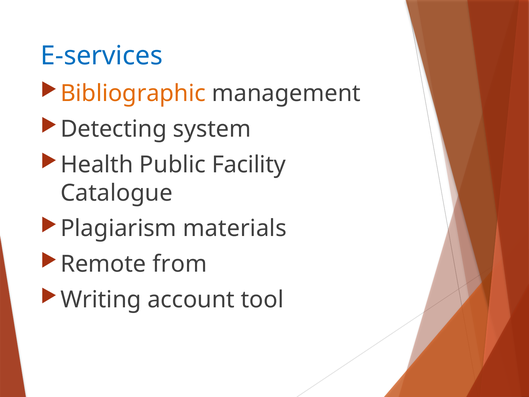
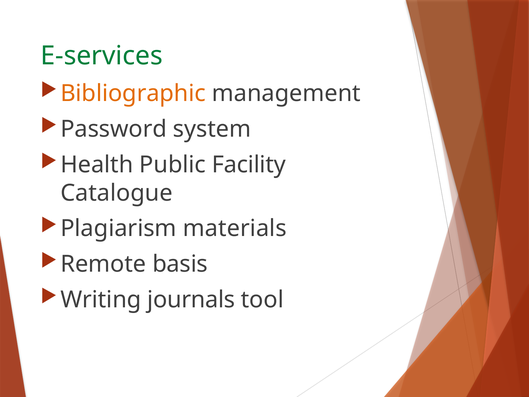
E-services colour: blue -> green
Detecting: Detecting -> Password
from: from -> basis
account: account -> journals
